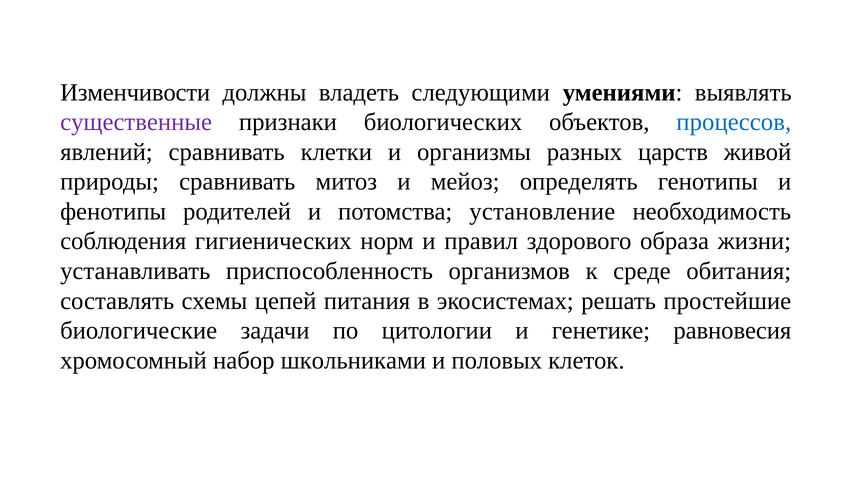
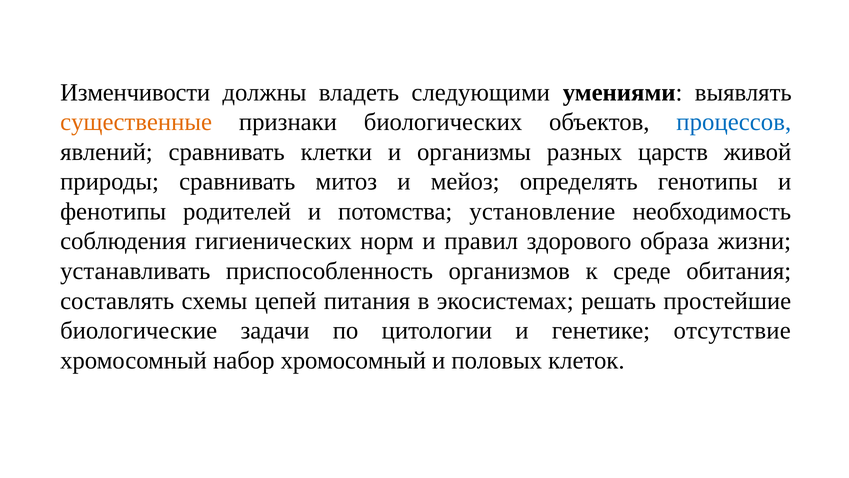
существенные colour: purple -> orange
равновесия: равновесия -> отсутствие
набор школьниками: школьниками -> хромосомный
